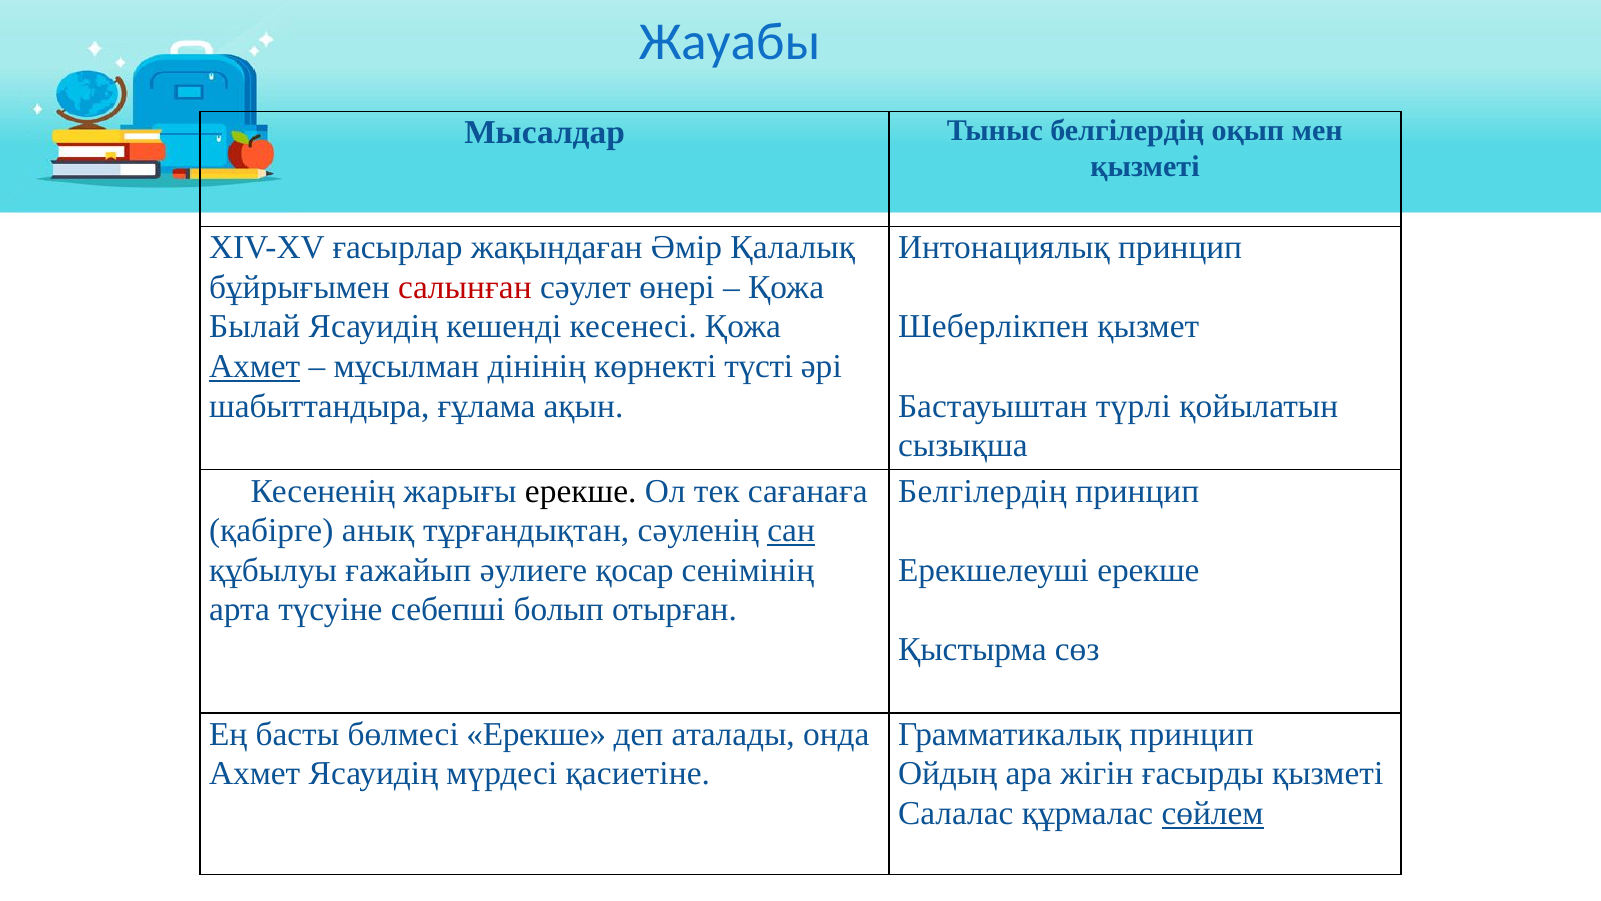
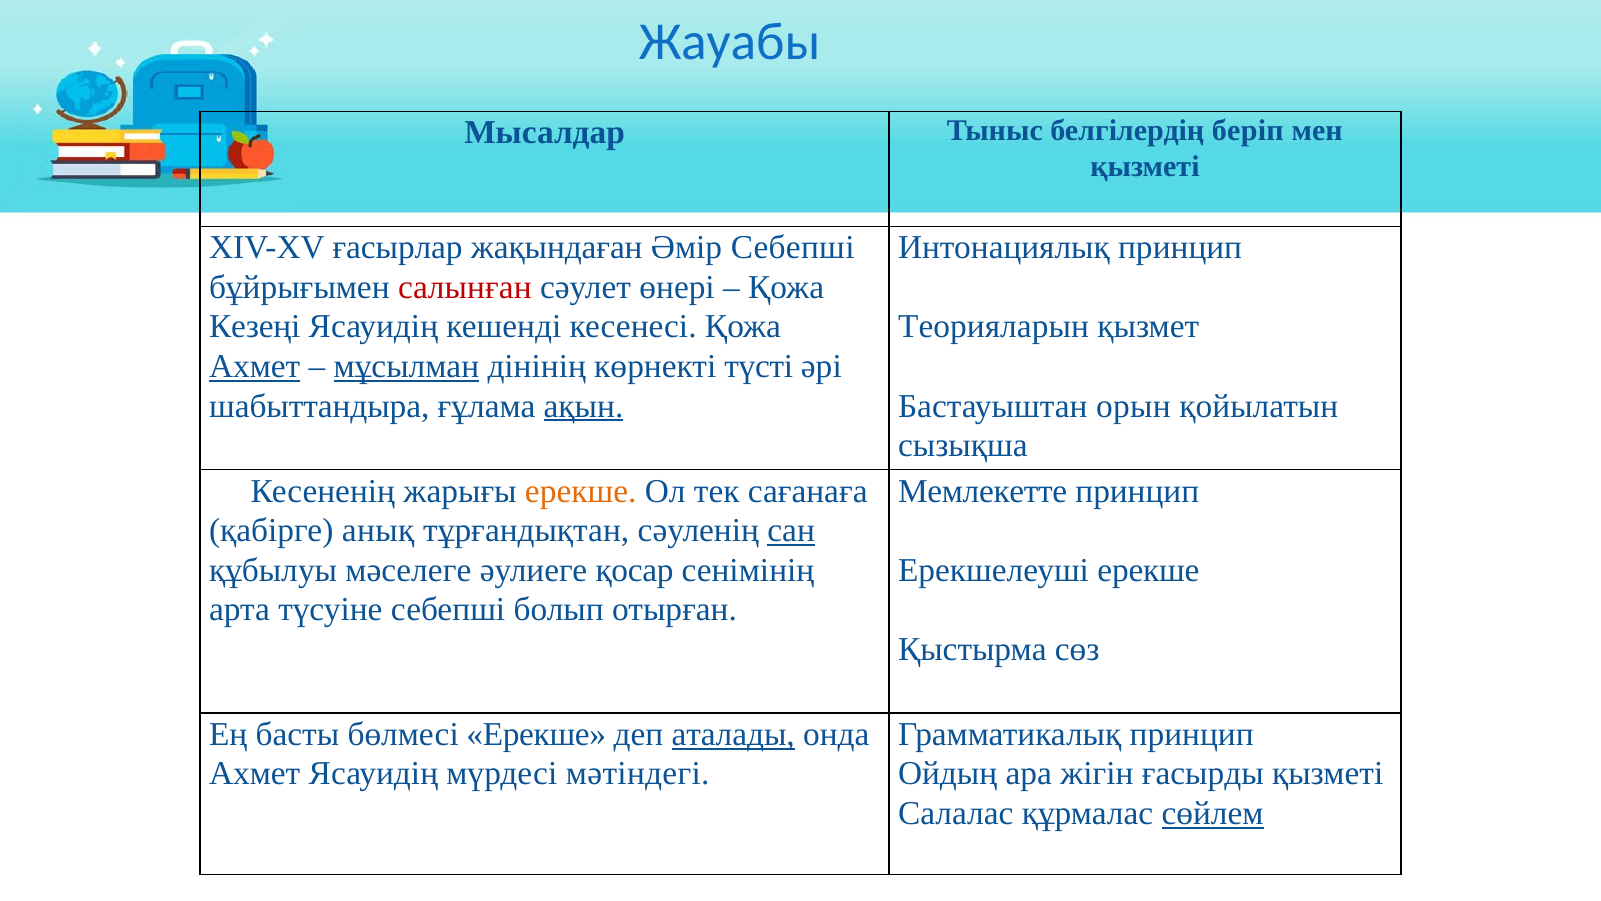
оқып: оқып -> беріп
Әмір Қалалық: Қалалық -> Себепшi
Былай: Былай -> Кезеңі
Шеберлiкпен: Шеберлiкпен -> Теорияларын
мұсылман underline: none -> present
ақын underline: none -> present
түрлі: түрлі -> орын
ерекше at (581, 491) colour: black -> orange
Белгілердің at (982, 491): Белгілердің -> Мемлекетте
ғажайып: ғажайып -> мәселеге
аталады underline: none -> present
қасиетіне: қасиетіне -> мәтіндегі
